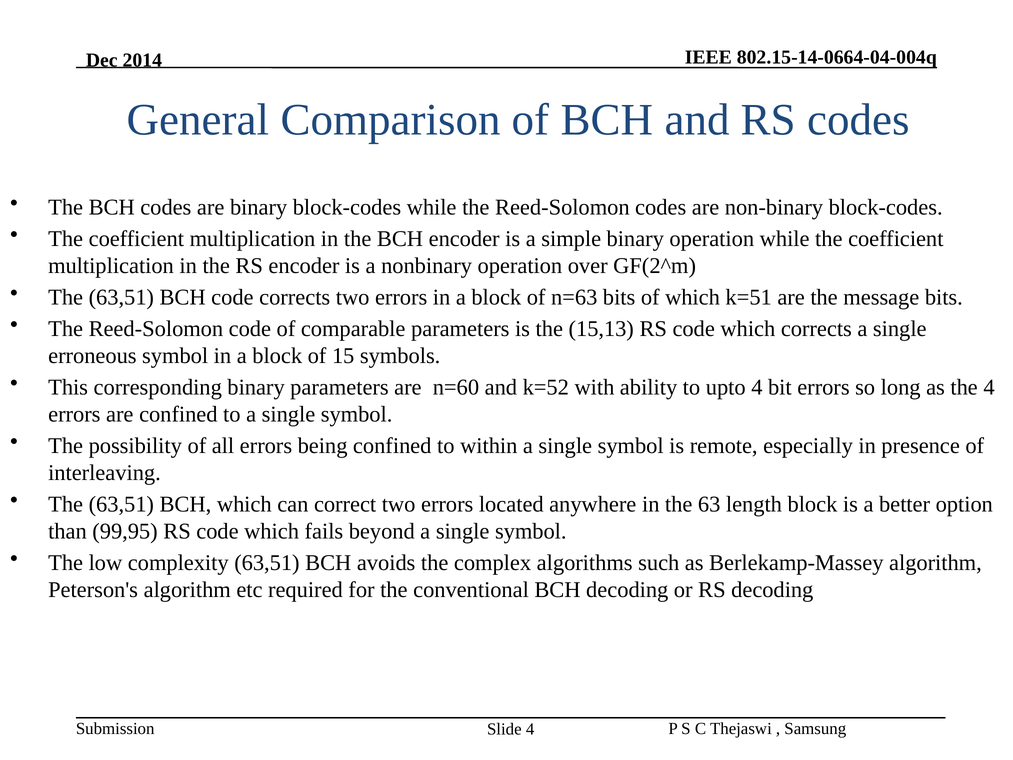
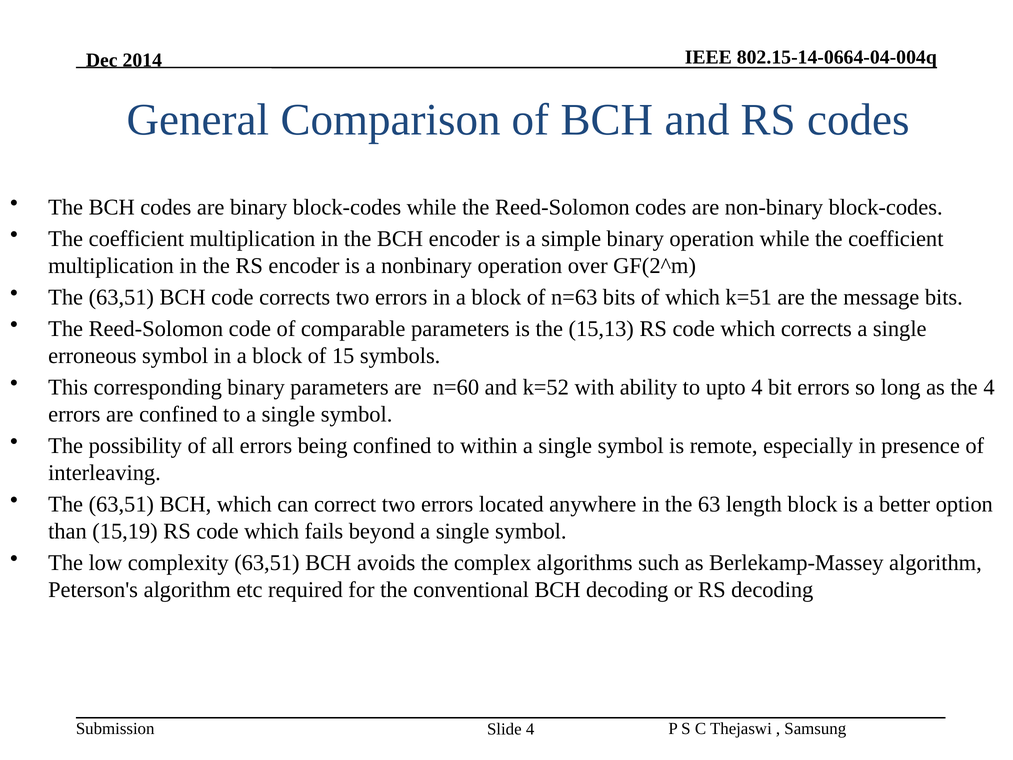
99,95: 99,95 -> 15,19
